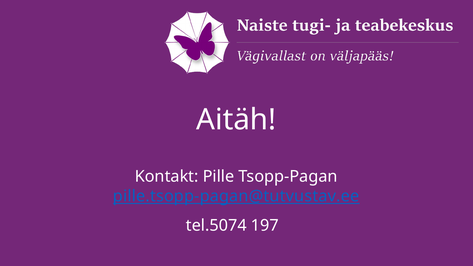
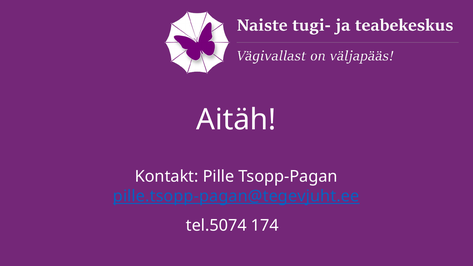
pille.tsopp-pagan@tutvustav.ee: pille.tsopp-pagan@tutvustav.ee -> pille.tsopp-pagan@tegevjuht.ee
197: 197 -> 174
